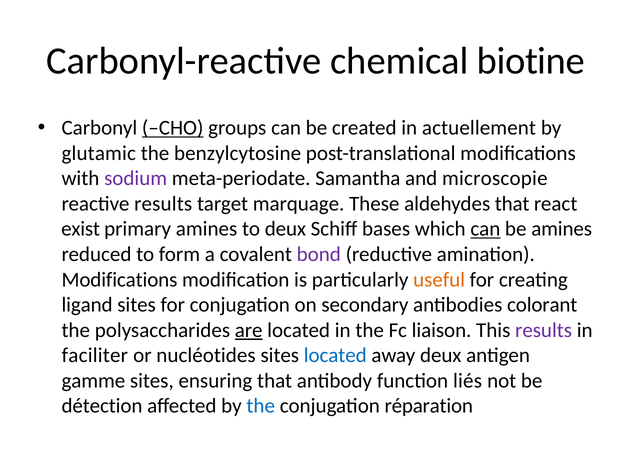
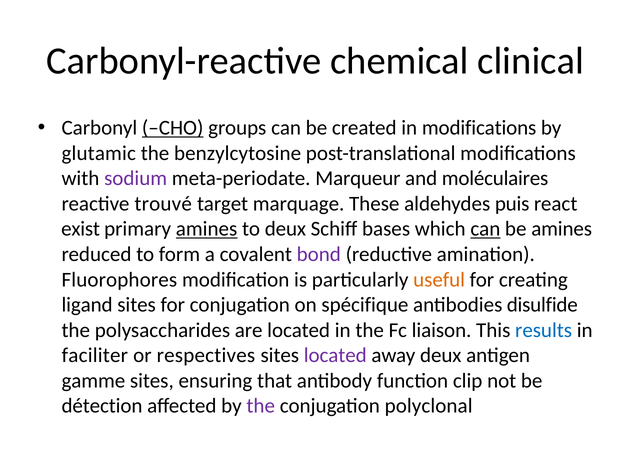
biotine: biotine -> clinical
in actuellement: actuellement -> modifications
Samantha: Samantha -> Marqueur
microscopie: microscopie -> moléculaires
reactive results: results -> trouvé
aldehydes that: that -> puis
amines at (207, 229) underline: none -> present
Modifications at (119, 279): Modifications -> Fluorophores
secondary: secondary -> spécifique
colorant: colorant -> disulfide
are underline: present -> none
results at (544, 330) colour: purple -> blue
nucléotides: nucléotides -> respectives
located at (335, 355) colour: blue -> purple
liés: liés -> clip
the at (261, 405) colour: blue -> purple
réparation: réparation -> polyclonal
